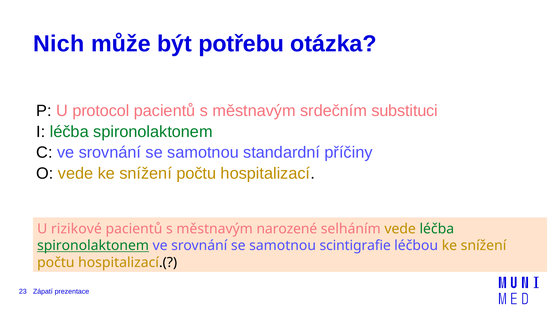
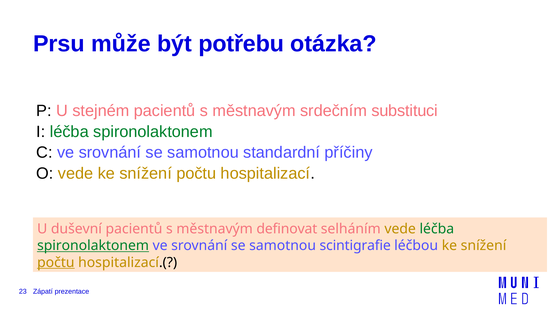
Nich: Nich -> Prsu
protocol: protocol -> stejném
rizikové: rizikové -> duševní
narozené: narozené -> definovat
počtu at (56, 263) underline: none -> present
